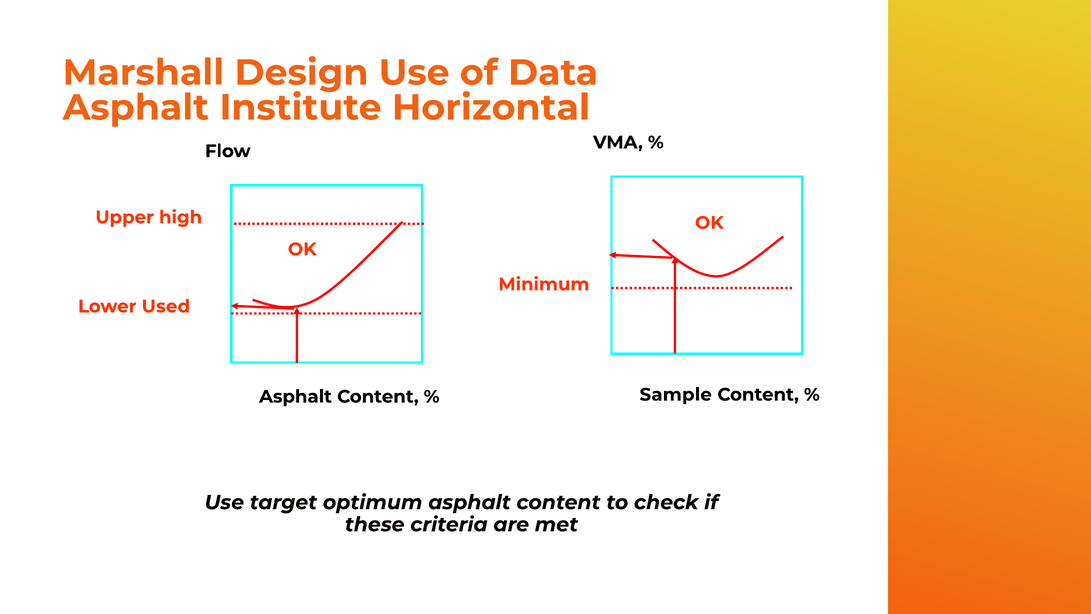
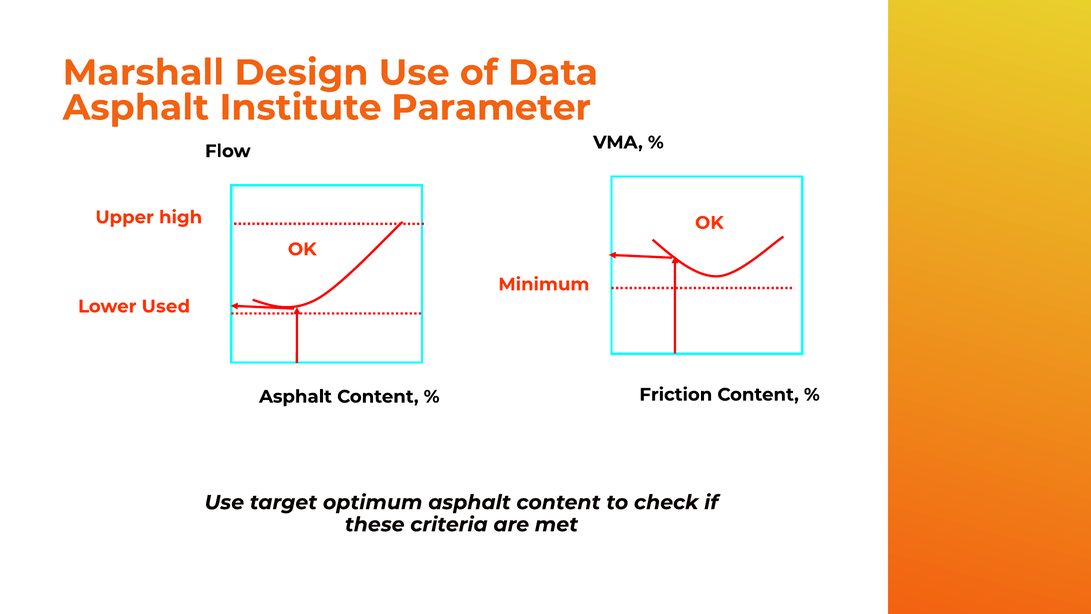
Horizontal: Horizontal -> Parameter
Sample: Sample -> Friction
